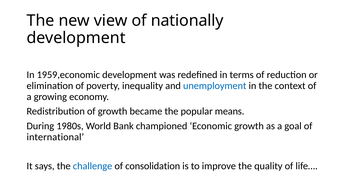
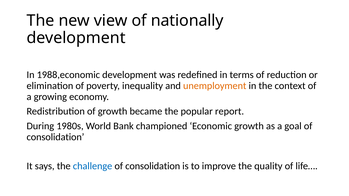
1959,economic: 1959,economic -> 1988,economic
unemployment colour: blue -> orange
means: means -> report
international at (55, 137): international -> consolidation
